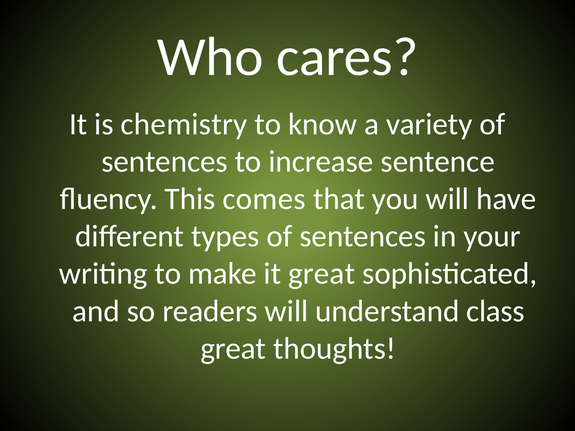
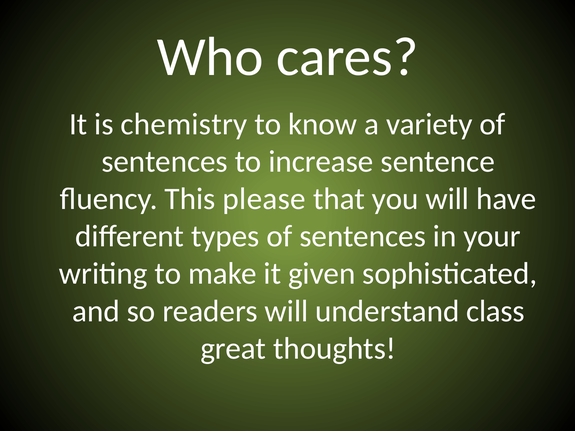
comes: comes -> please
it great: great -> given
